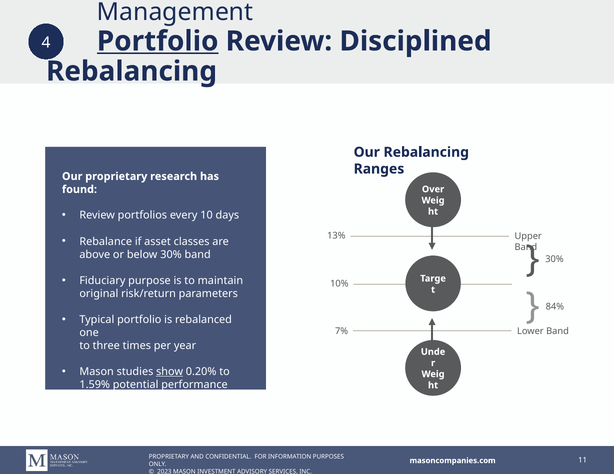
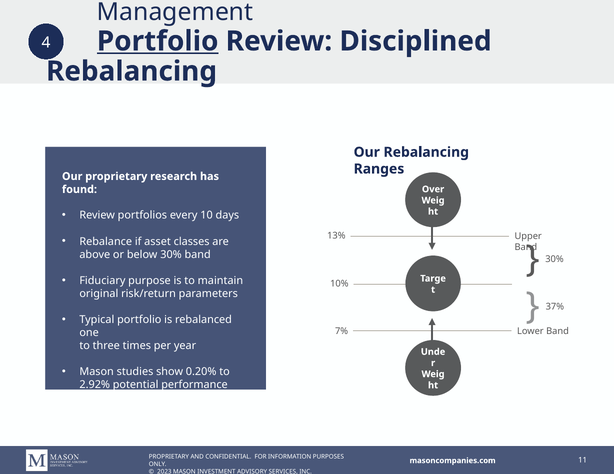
84%: 84% -> 37%
show underline: present -> none
1.59%: 1.59% -> 2.92%
